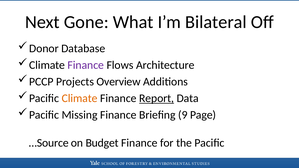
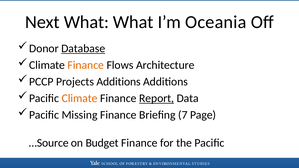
Next Gone: Gone -> What
Bilateral: Bilateral -> Oceania
Database underline: none -> present
Finance at (86, 65) colour: purple -> orange
Projects Overview: Overview -> Additions
9: 9 -> 7
